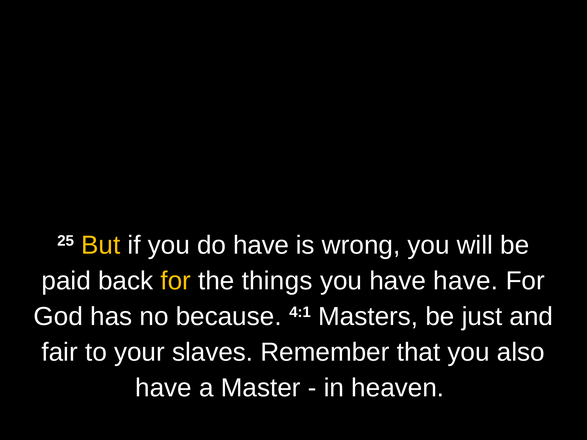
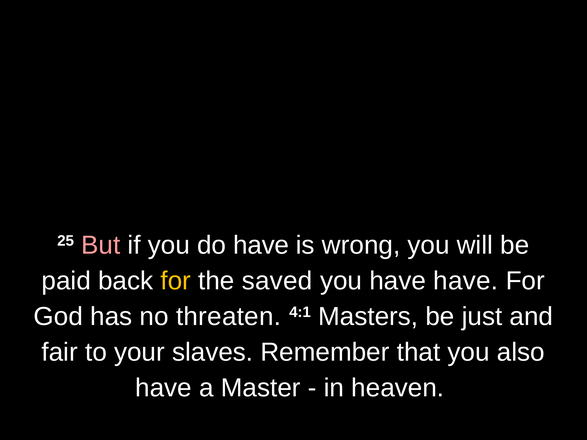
But colour: yellow -> pink
things: things -> saved
because: because -> threaten
